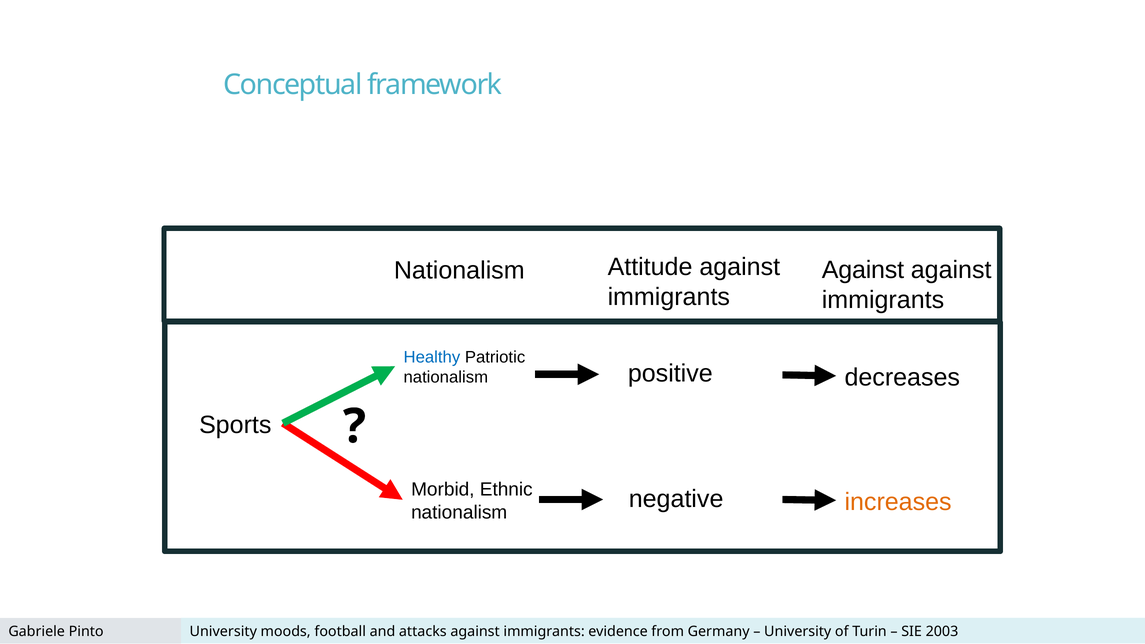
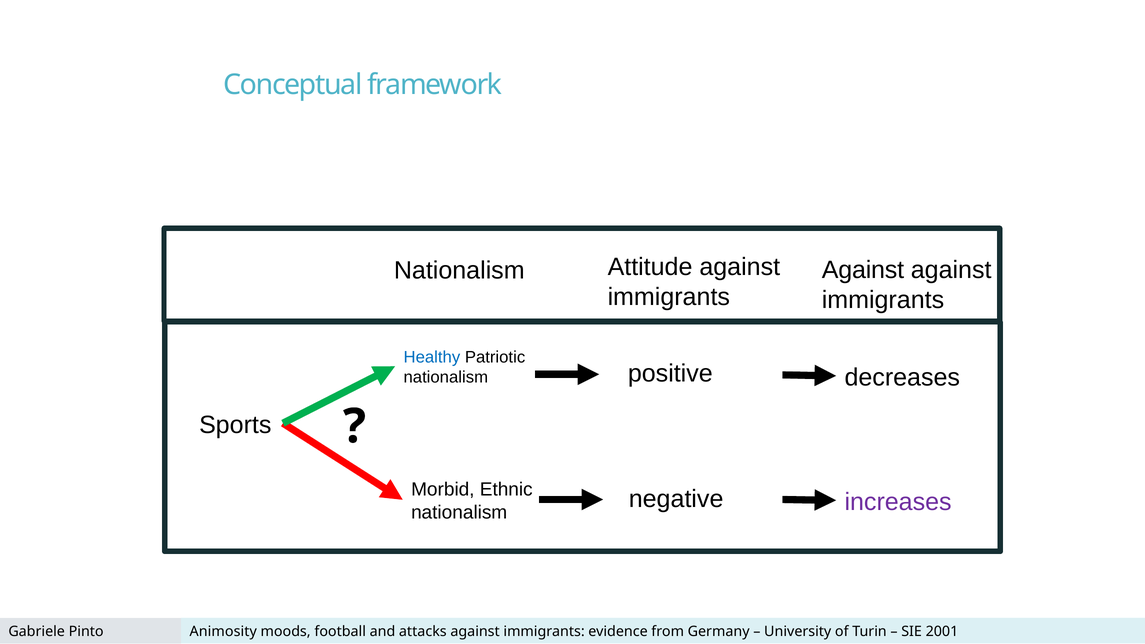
increases colour: orange -> purple
Pinto University: University -> Animosity
2003: 2003 -> 2001
